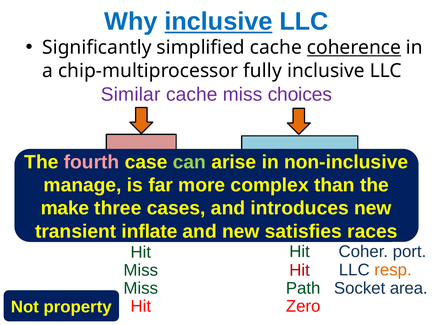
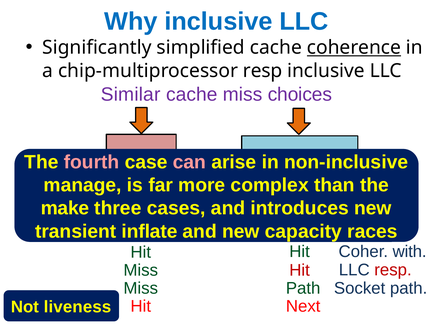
inclusive at (219, 22) underline: present -> none
chip-multiprocessor fully: fully -> resp
can colour: light green -> pink
satisfies: satisfies -> capacity
port: port -> with
resp at (393, 270) colour: orange -> red
Socket area: area -> path
Zero: Zero -> Next
property: property -> liveness
